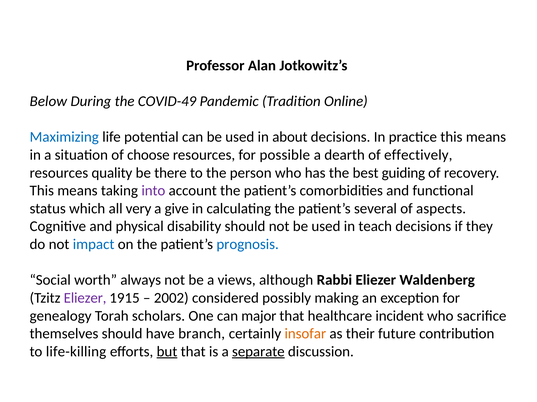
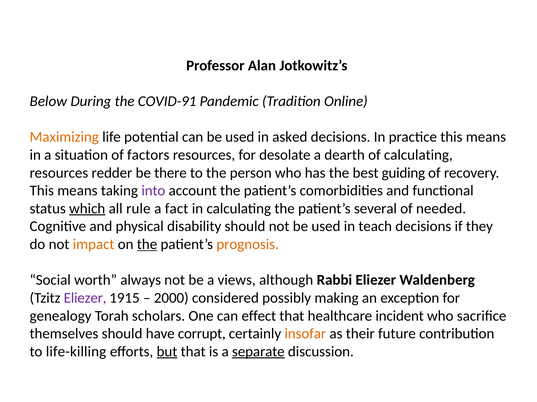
COVID-49: COVID-49 -> COVID-91
Maximizing colour: blue -> orange
about: about -> asked
choose: choose -> factors
possible: possible -> desolate
of effectively: effectively -> calculating
quality: quality -> redder
which underline: none -> present
very: very -> rule
give: give -> fact
aspects: aspects -> needed
impact colour: blue -> orange
the at (147, 245) underline: none -> present
prognosis colour: blue -> orange
2002: 2002 -> 2000
major: major -> effect
branch: branch -> corrupt
